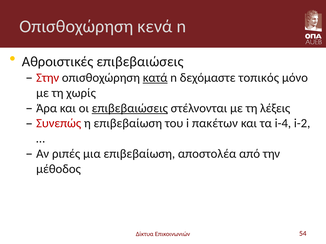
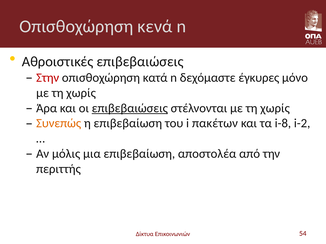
κατά underline: present -> none
τοπικός: τοπικός -> έγκυρες
στέλνονται με τη λέξεις: λέξεις -> χωρίς
Συνεπώς colour: red -> orange
i-4: i-4 -> i-8
ριπές: ριπές -> μόλις
μέθοδος: μέθοδος -> περιττής
